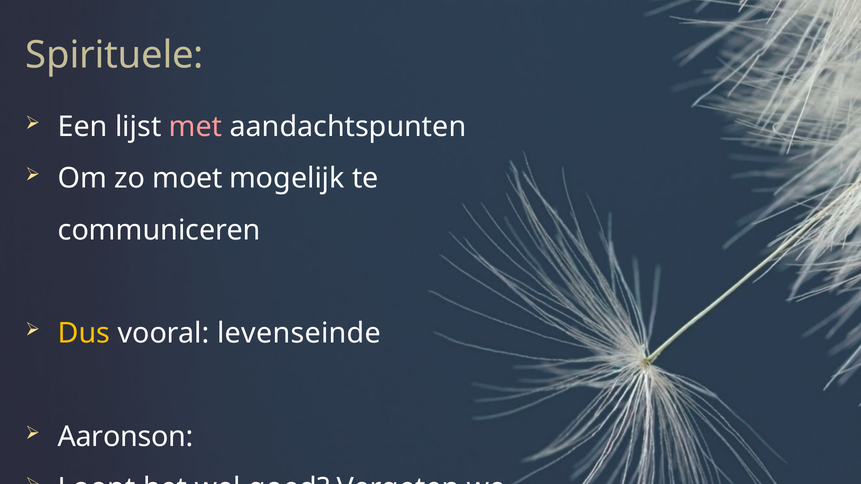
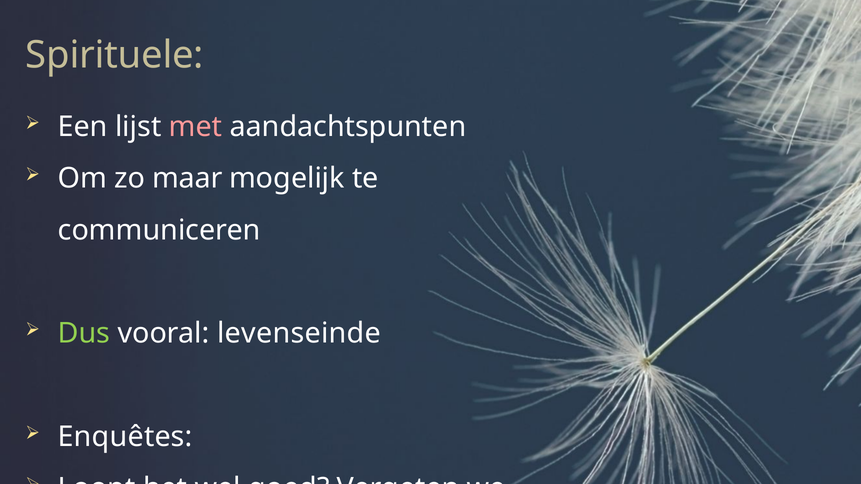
moet: moet -> maar
Dus colour: yellow -> light green
Aaronson: Aaronson -> Enquêtes
